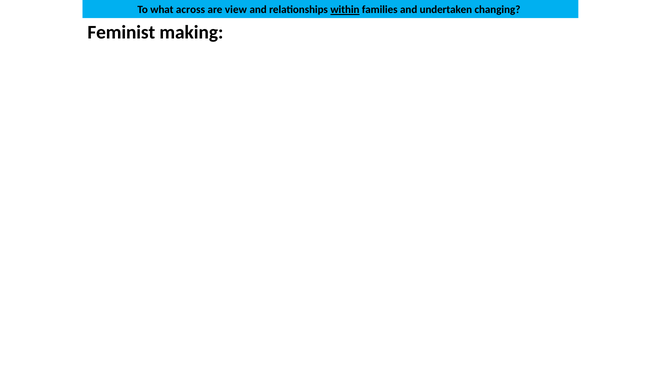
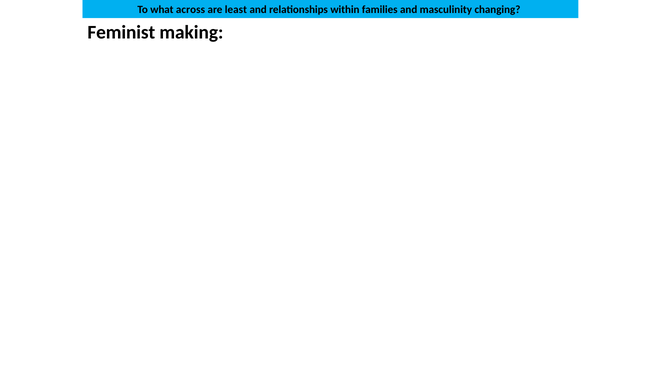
view: view -> least
within underline: present -> none
undertaken: undertaken -> masculinity
